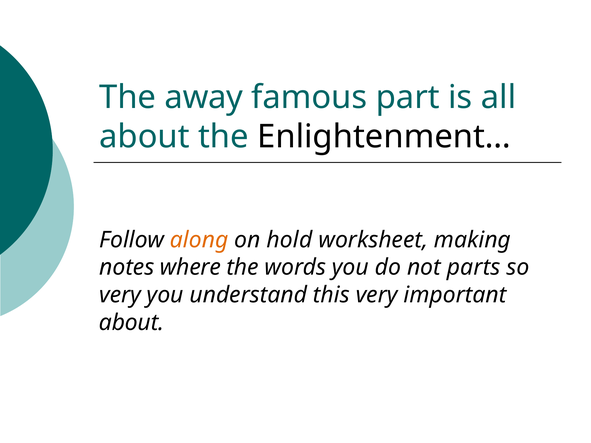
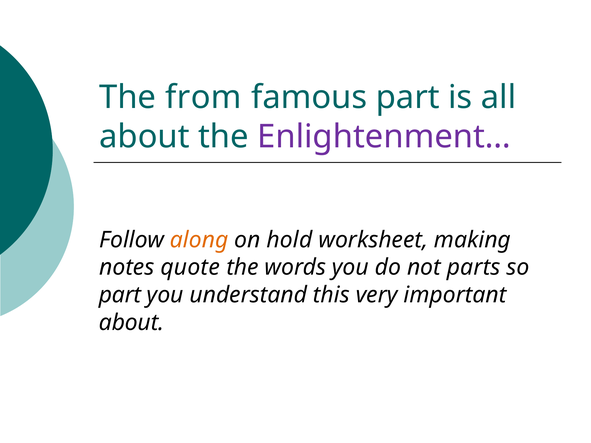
away: away -> from
Enlightenment… colour: black -> purple
where: where -> quote
very at (120, 295): very -> part
